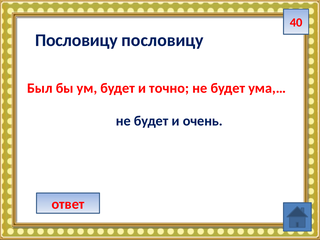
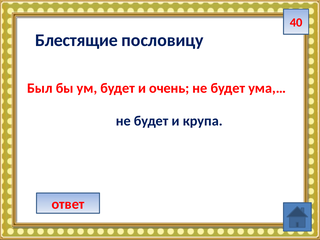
Пословицу at (76, 40): Пословицу -> Блестящие
точно: точно -> очень
очень: очень -> крупа
